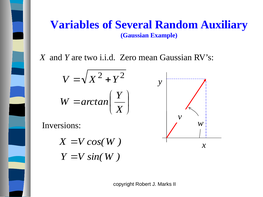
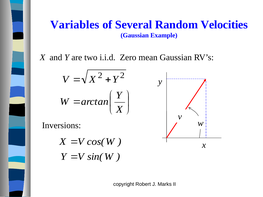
Auxiliary: Auxiliary -> Velocities
